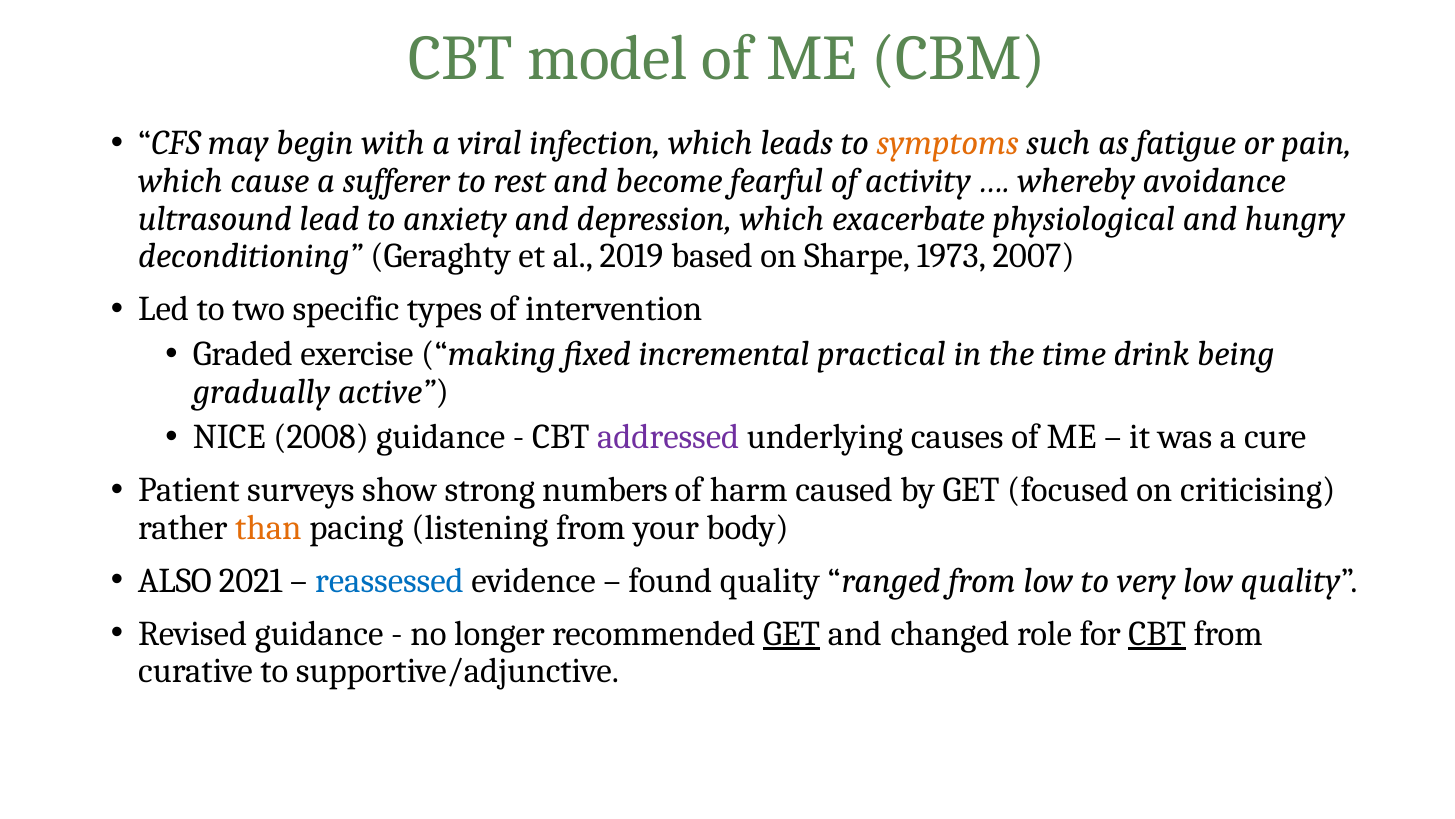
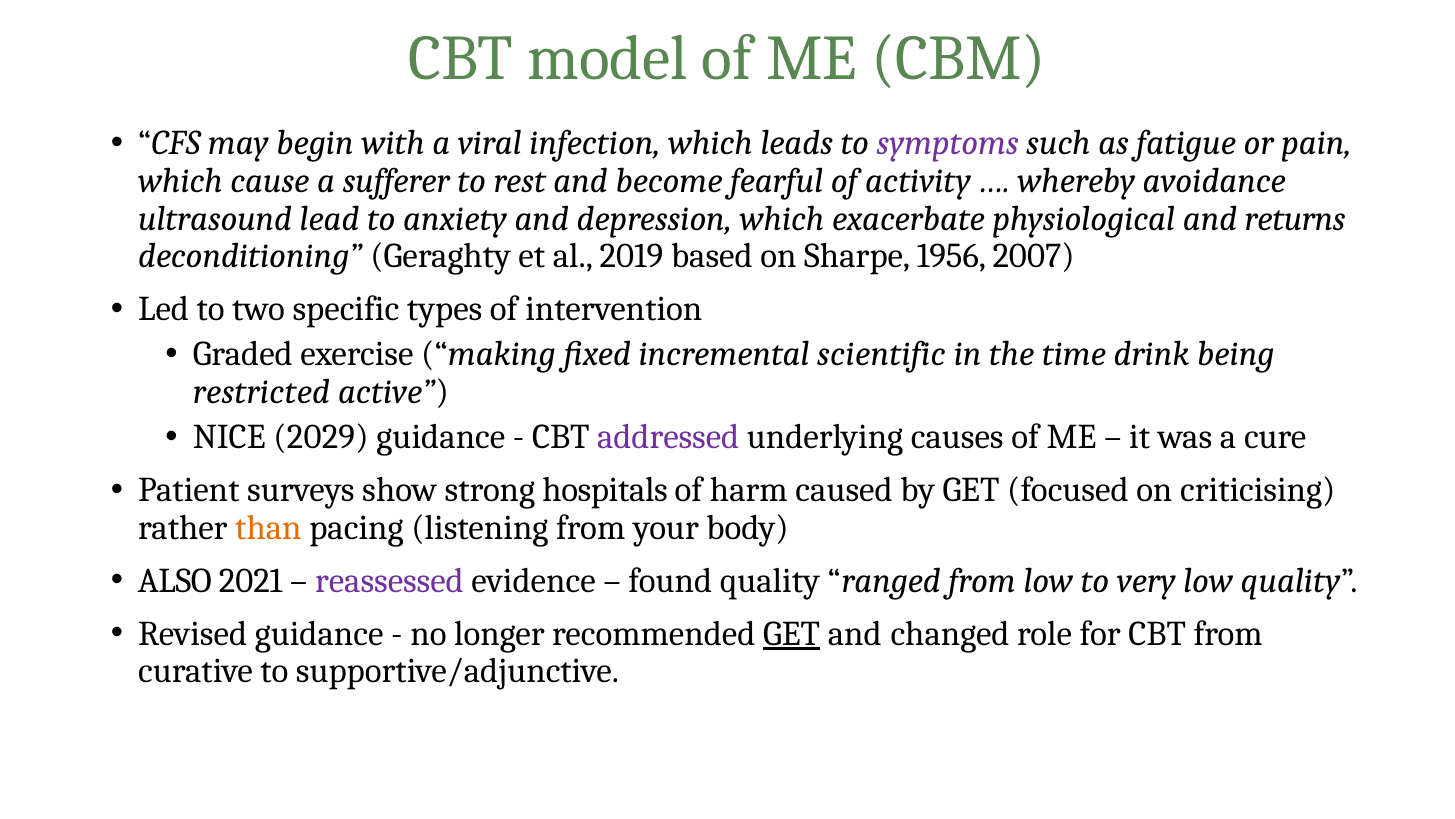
symptoms colour: orange -> purple
hungry: hungry -> returns
1973: 1973 -> 1956
practical: practical -> scientific
gradually: gradually -> restricted
2008: 2008 -> 2029
numbers: numbers -> hospitals
reassessed colour: blue -> purple
CBT at (1157, 633) underline: present -> none
